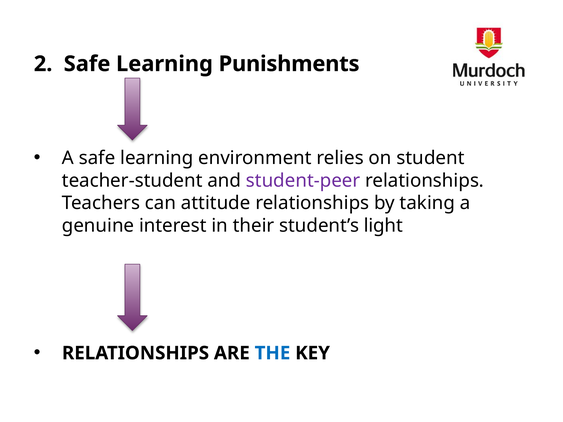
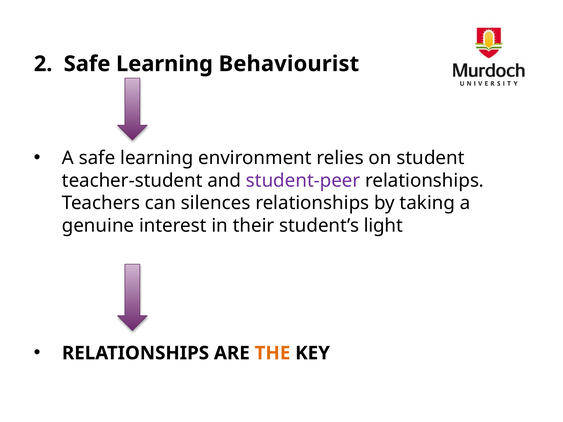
Punishments: Punishments -> Behaviourist
attitude: attitude -> silences
THE colour: blue -> orange
